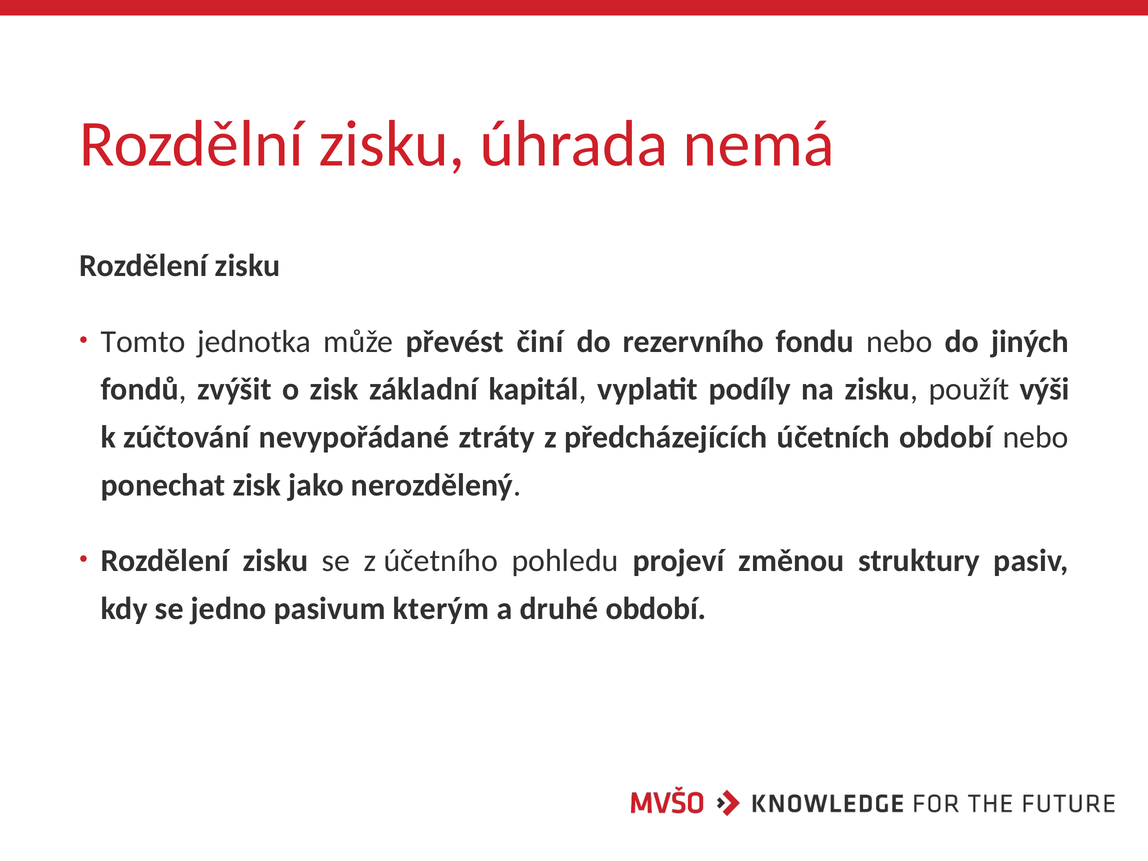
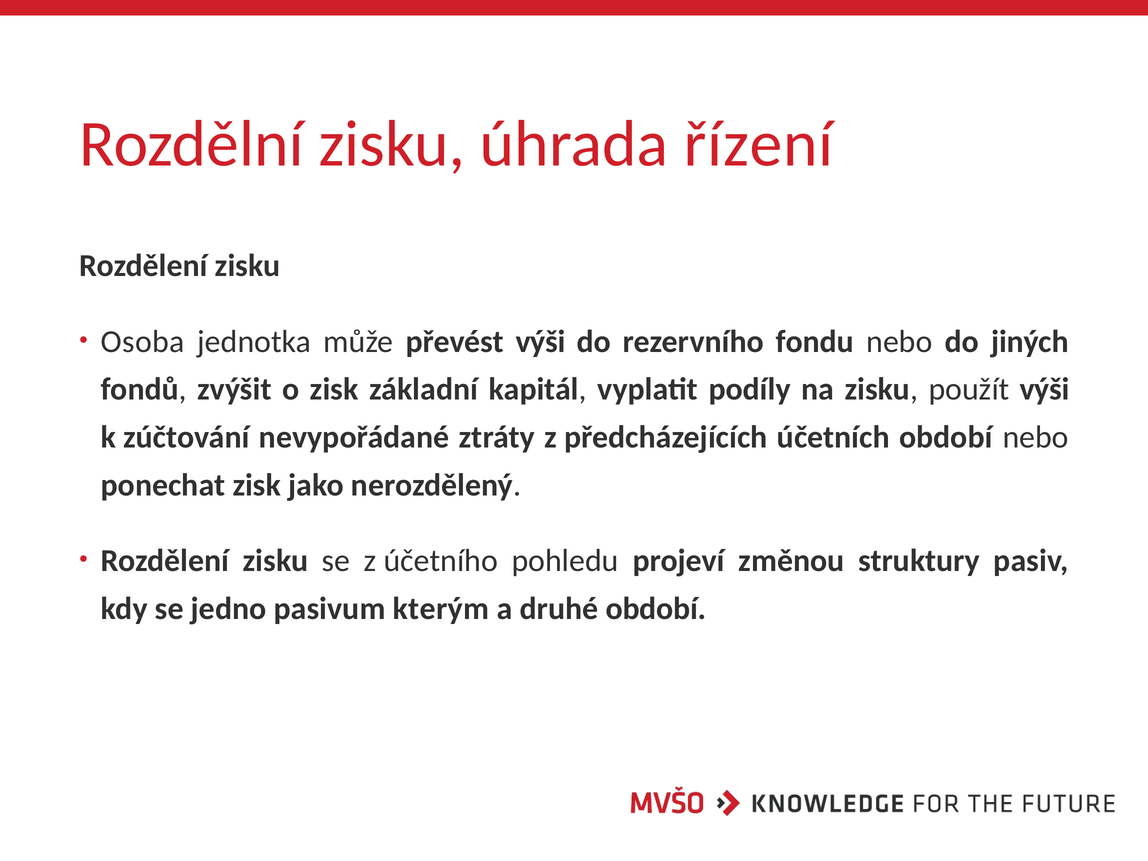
nemá: nemá -> řízení
Tomto: Tomto -> Osoba
převést činí: činí -> výši
